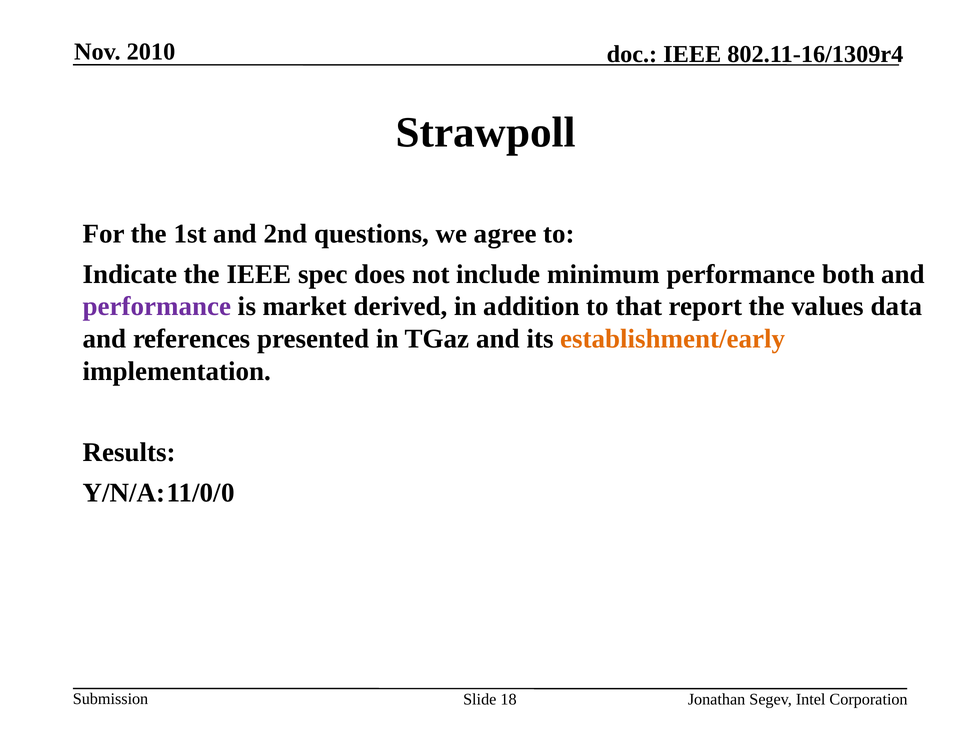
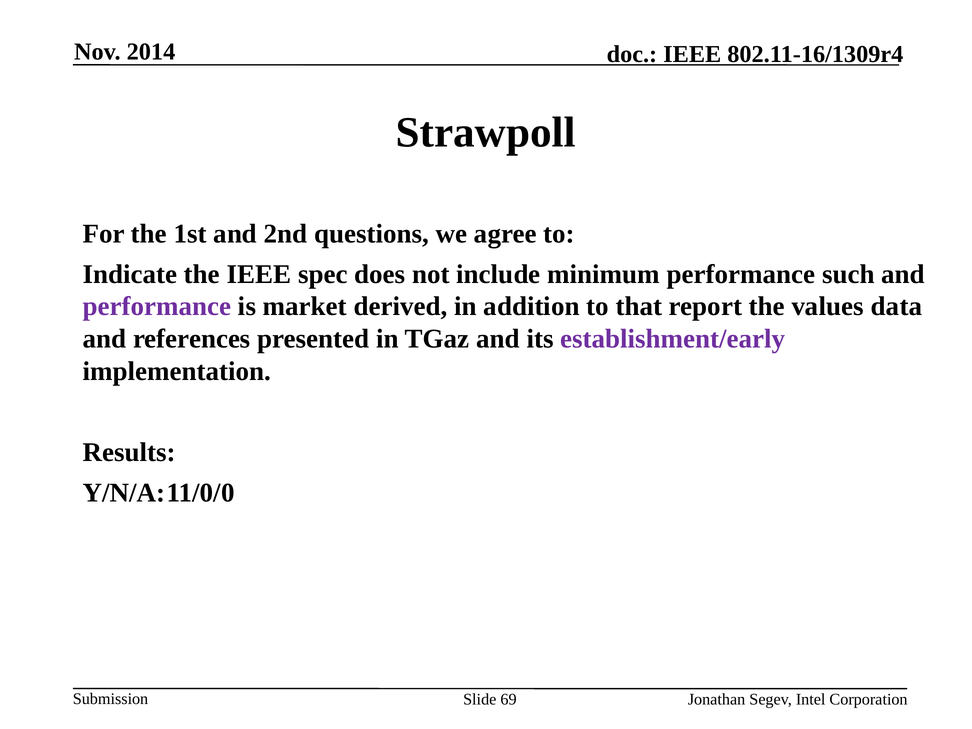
2010: 2010 -> 2014
both: both -> such
establishment/early colour: orange -> purple
18: 18 -> 69
